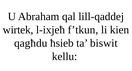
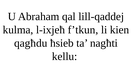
wirtek: wirtek -> kulma
biswit: biswit -> nagħti
